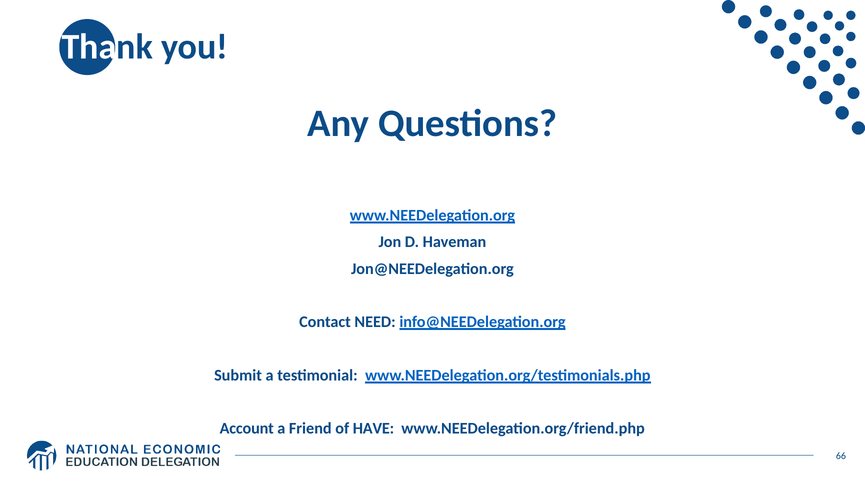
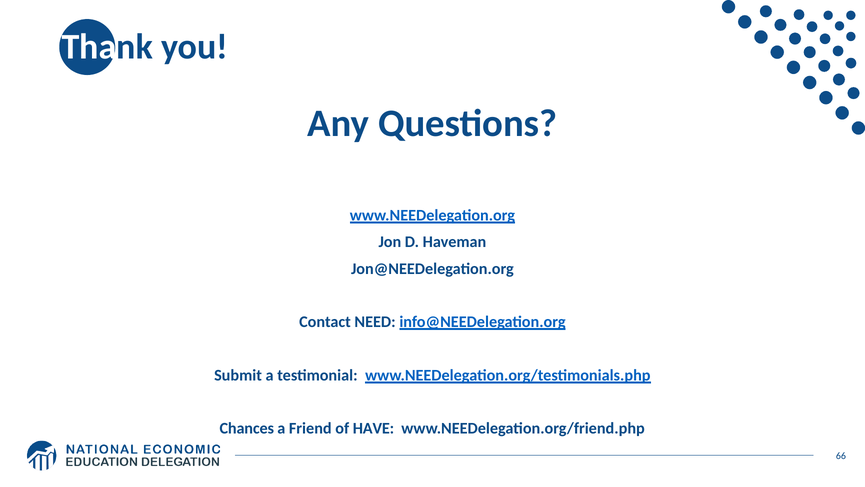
Account: Account -> Chances
